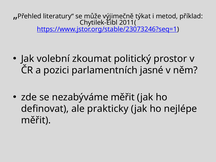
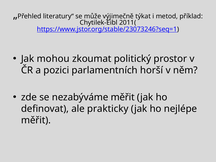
volební: volební -> mohou
jasné: jasné -> horší
